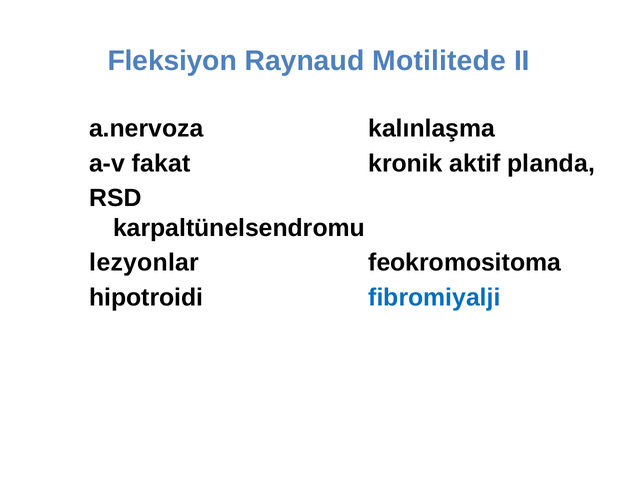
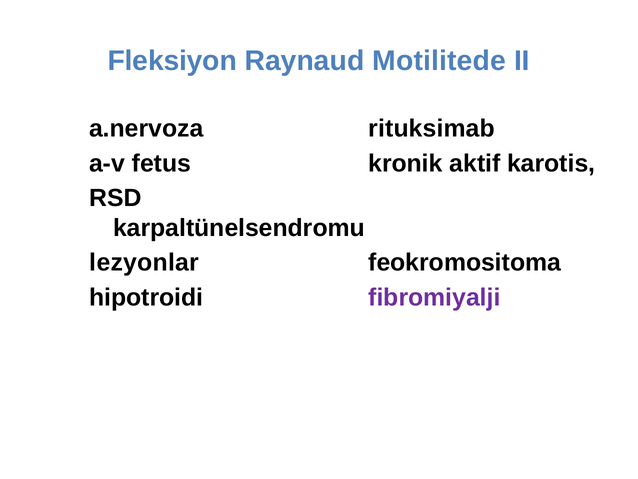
kalınlaşma: kalınlaşma -> rituksimab
fakat: fakat -> fetus
planda: planda -> karotis
fibromiyalji colour: blue -> purple
